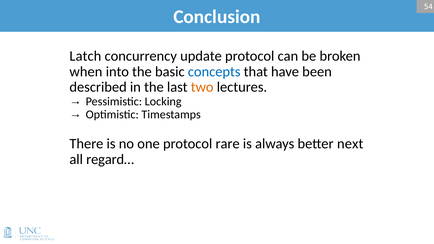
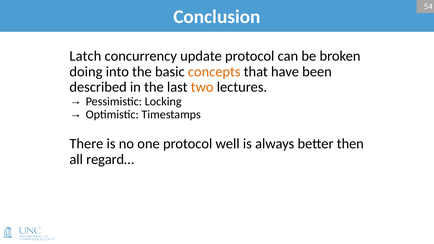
when: when -> doing
concepts colour: blue -> orange
rare: rare -> well
next: next -> then
